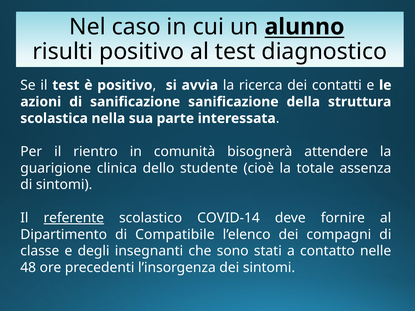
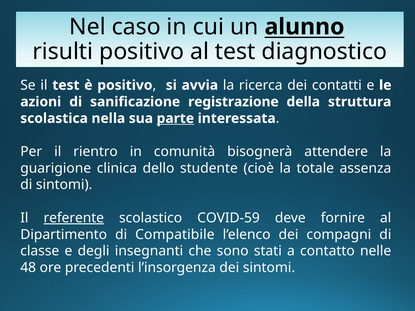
sanificazione sanificazione: sanificazione -> registrazione
parte underline: none -> present
COVID-14: COVID-14 -> COVID-59
